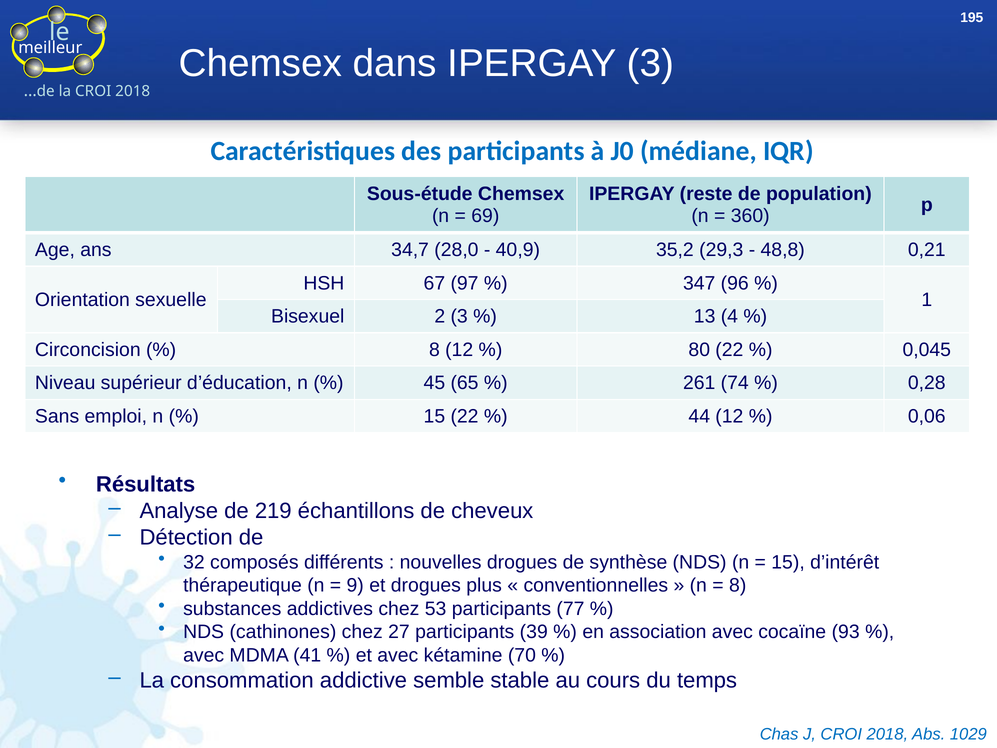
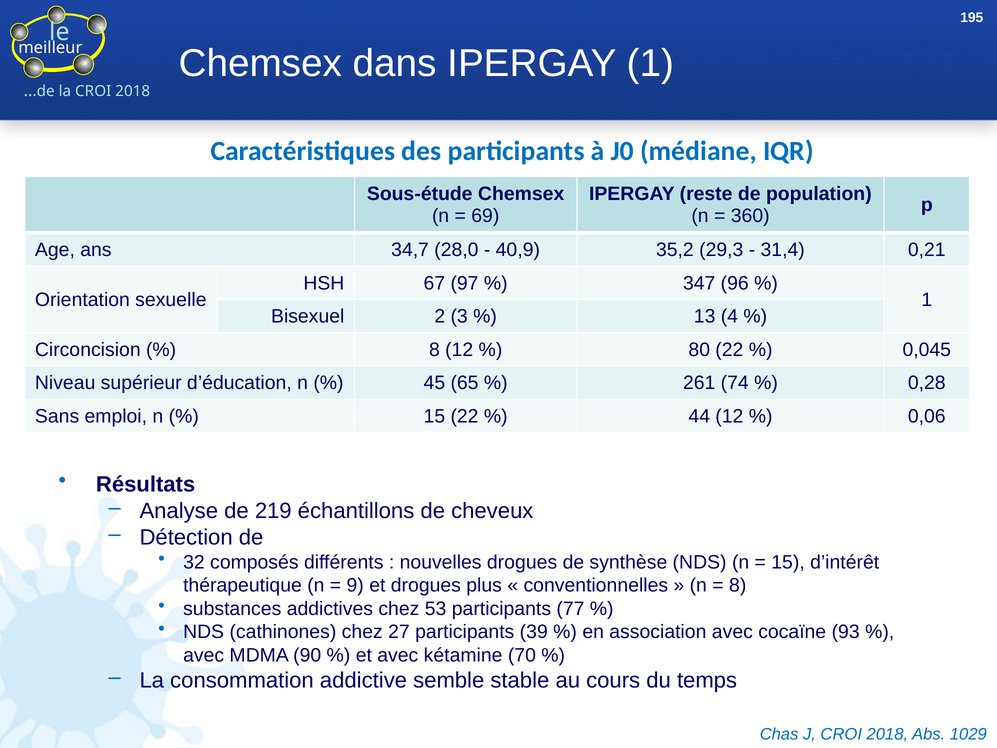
IPERGAY 3: 3 -> 1
48,8: 48,8 -> 31,4
41: 41 -> 90
